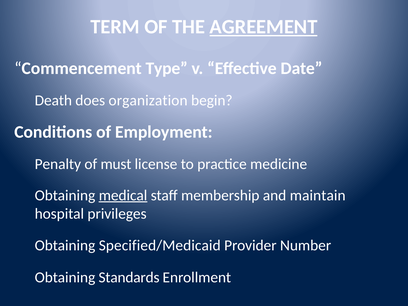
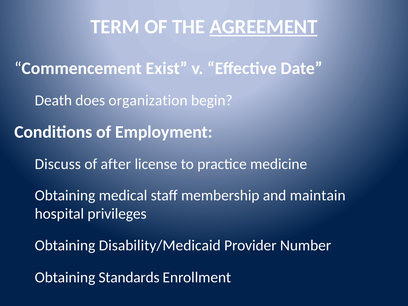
Type: Type -> Exist
Penalty: Penalty -> Discuss
must: must -> after
medical underline: present -> none
Specified/Medicaid: Specified/Medicaid -> Disability/Medicaid
